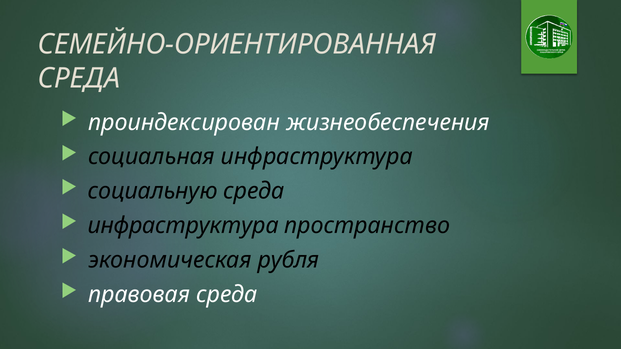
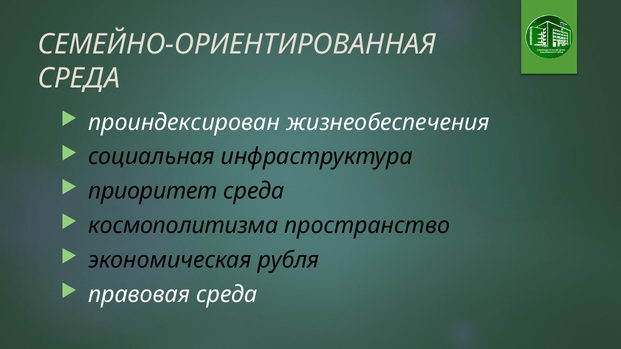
социальную: социальную -> приоритет
инфраструктура at (183, 226): инфраструктура -> космополитизма
